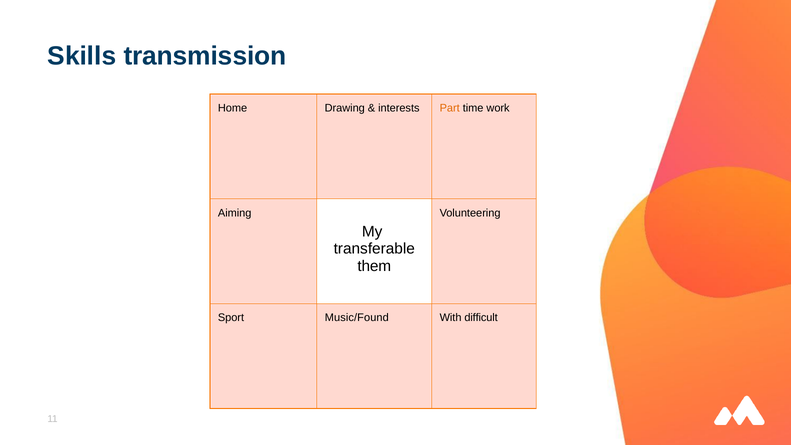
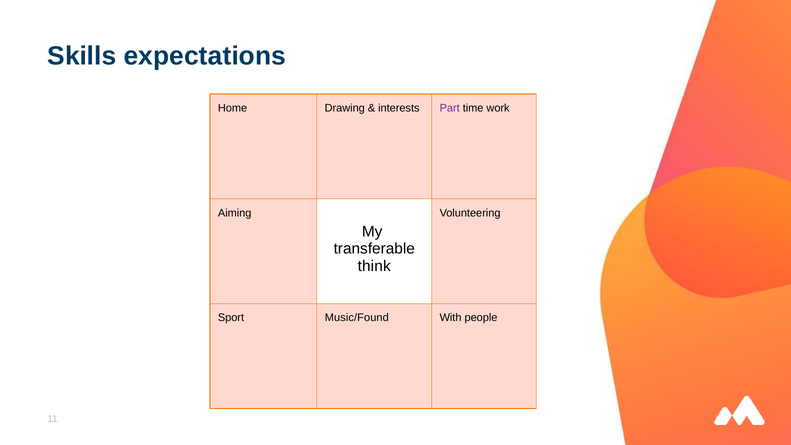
transmission: transmission -> expectations
Part colour: orange -> purple
them: them -> think
difficult: difficult -> people
